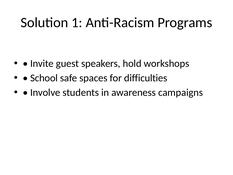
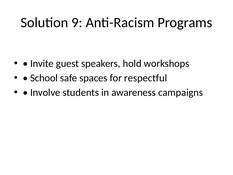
1: 1 -> 9
difficulties: difficulties -> respectful
